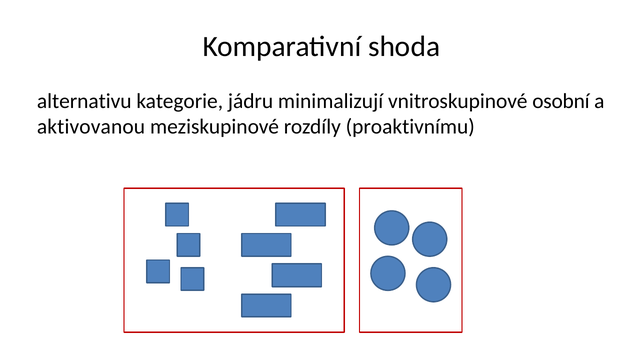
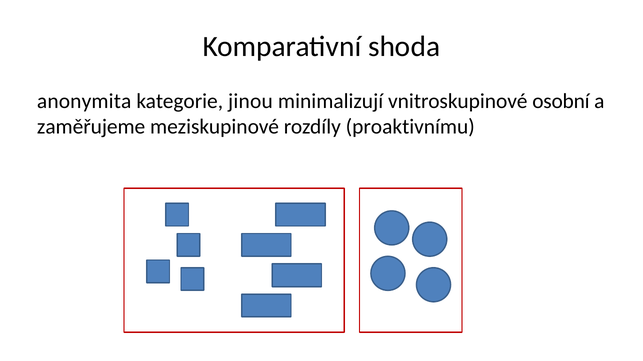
alternativu: alternativu -> anonymita
jádru: jádru -> jinou
aktivovanou: aktivovanou -> zaměřujeme
